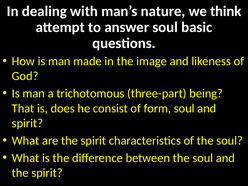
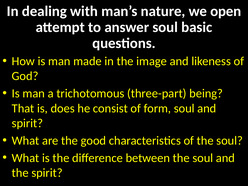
think: think -> open
are the spirit: spirit -> good
